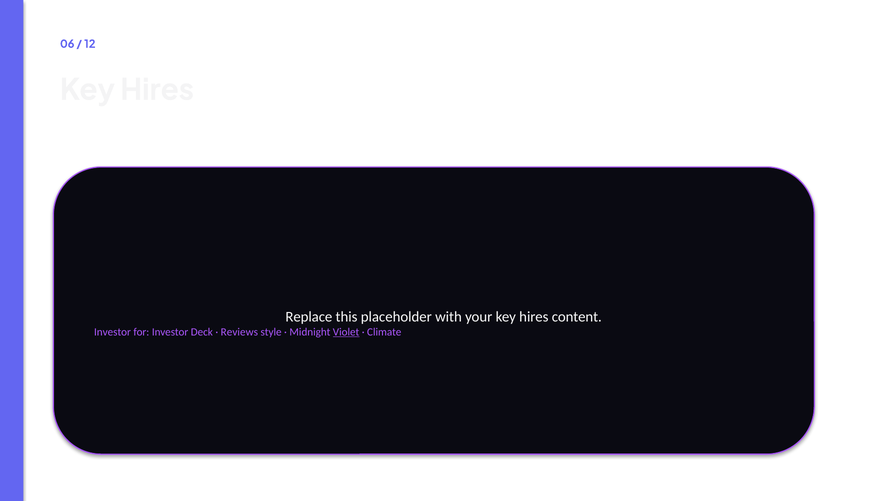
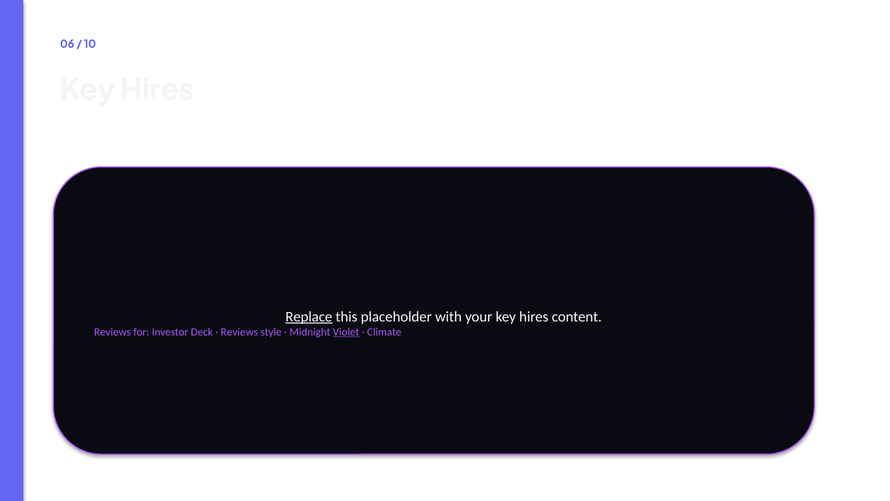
12: 12 -> 10
Replace underline: none -> present
Investor at (113, 332): Investor -> Reviews
